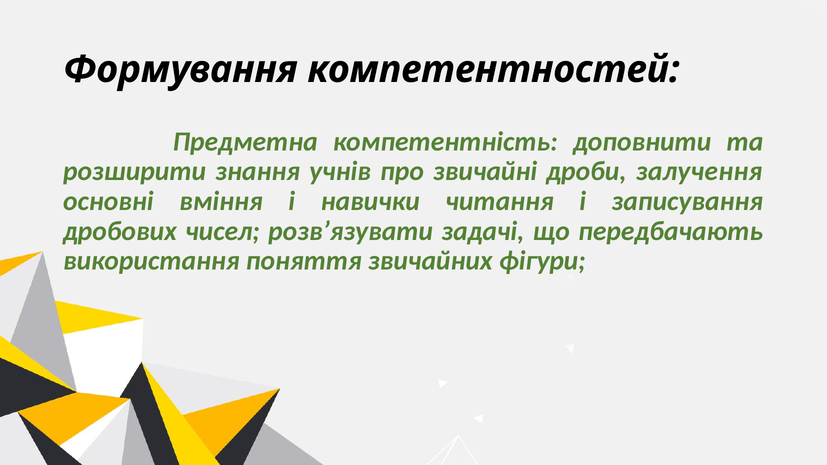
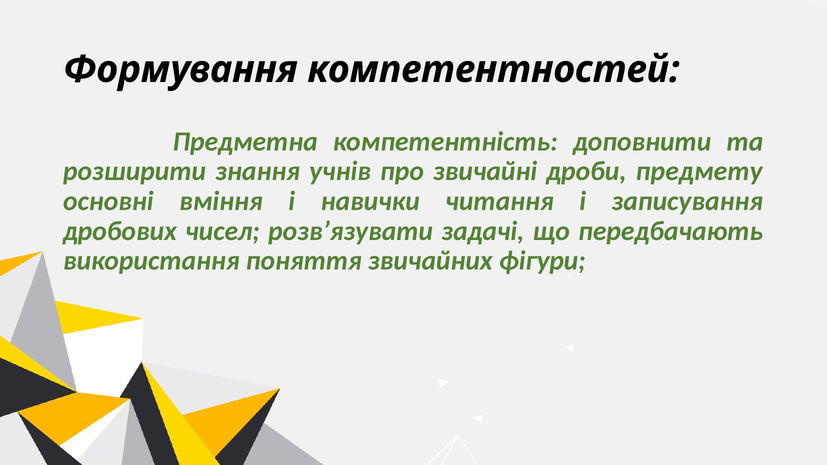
залучення: залучення -> предмету
